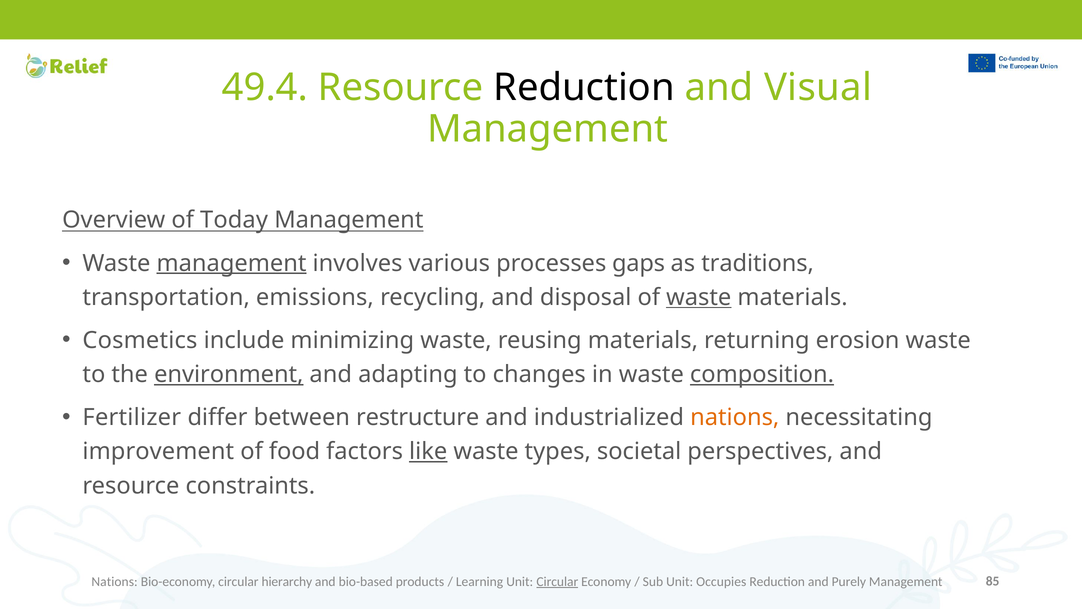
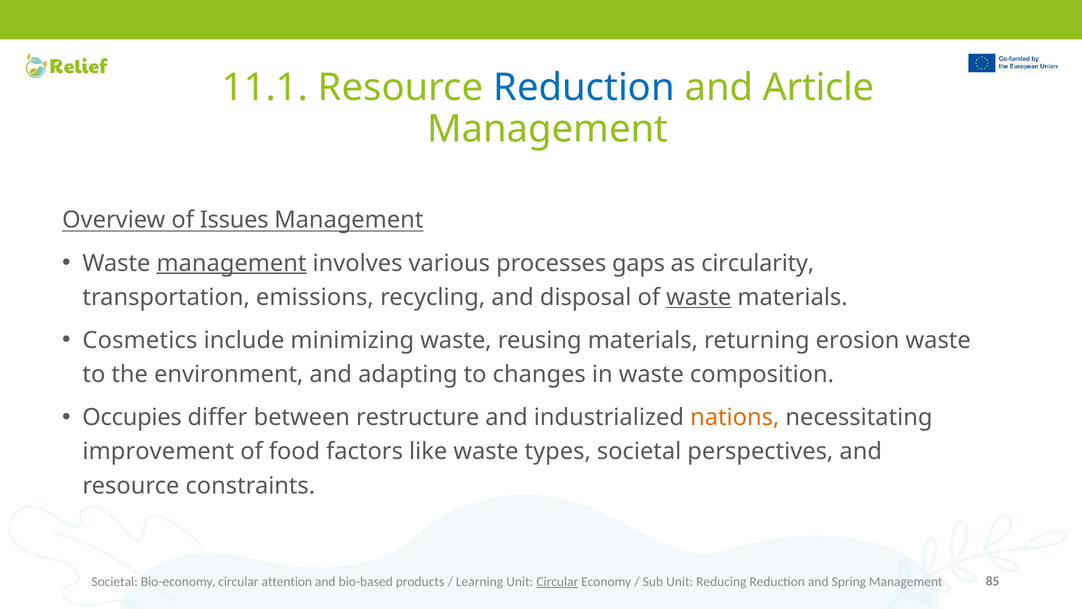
49.4: 49.4 -> 11.1
Reduction at (584, 88) colour: black -> blue
Visual: Visual -> Article
Today: Today -> Issues
traditions: traditions -> circularity
environment underline: present -> none
composition underline: present -> none
Fertilizer: Fertilizer -> Occupies
like underline: present -> none
Nations at (115, 581): Nations -> Societal
hierarchy: hierarchy -> attention
Occupies: Occupies -> Reducing
Purely: Purely -> Spring
